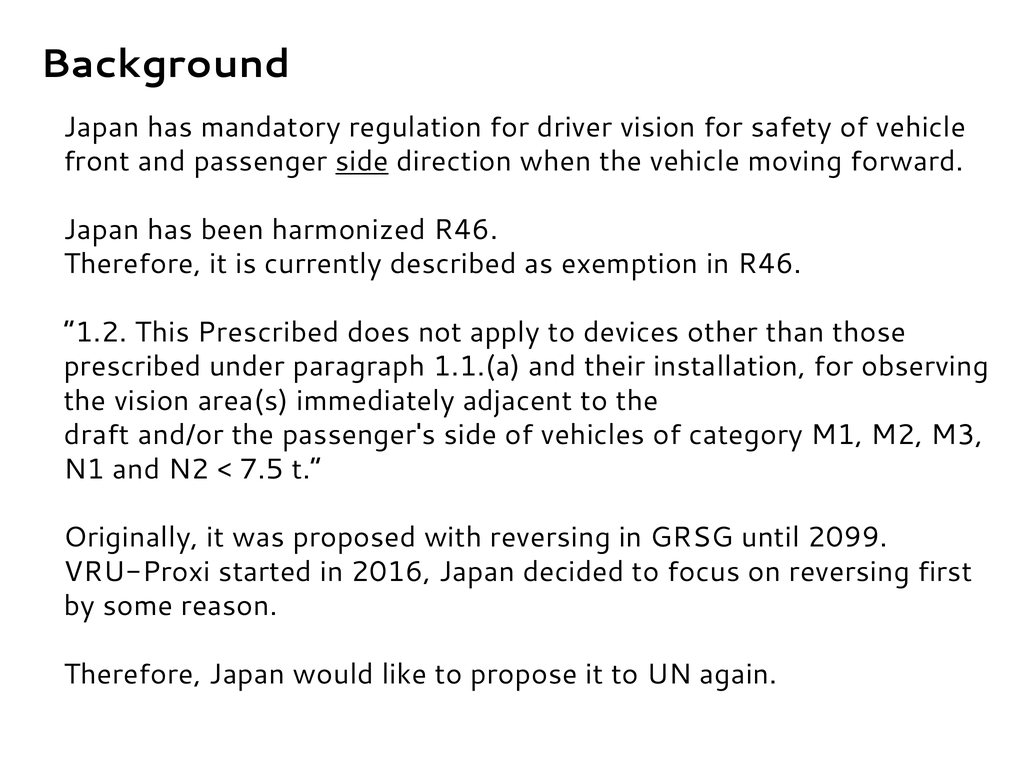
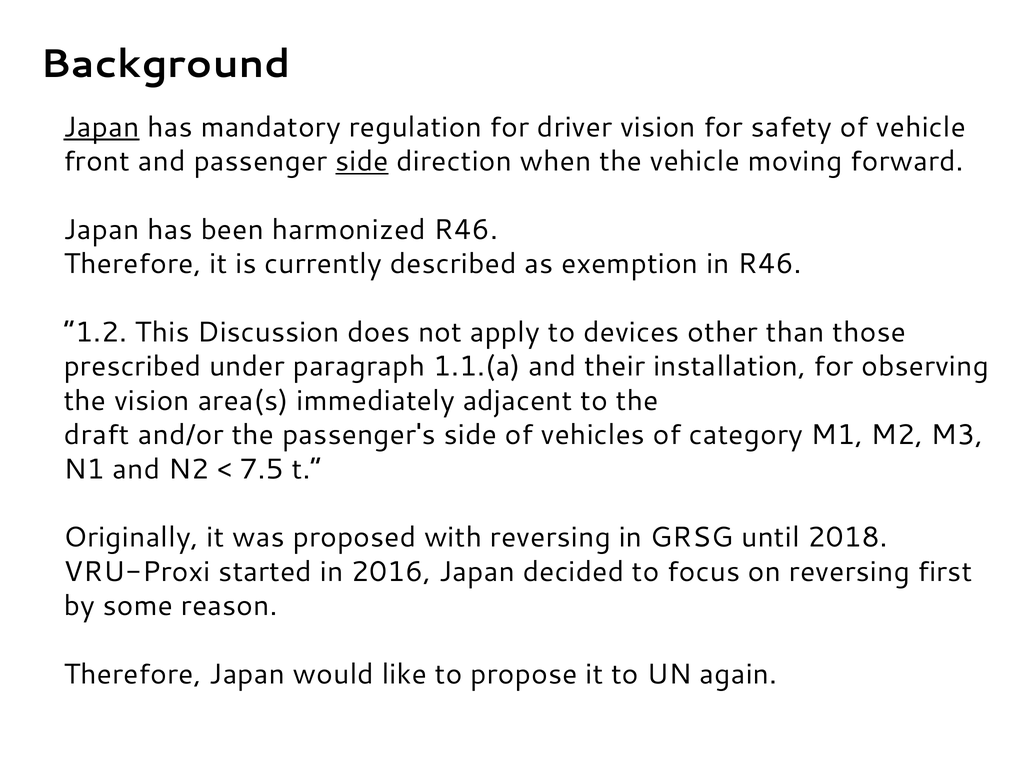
Japan at (102, 127) underline: none -> present
This Prescribed: Prescribed -> Discussion
2099: 2099 -> 2018
